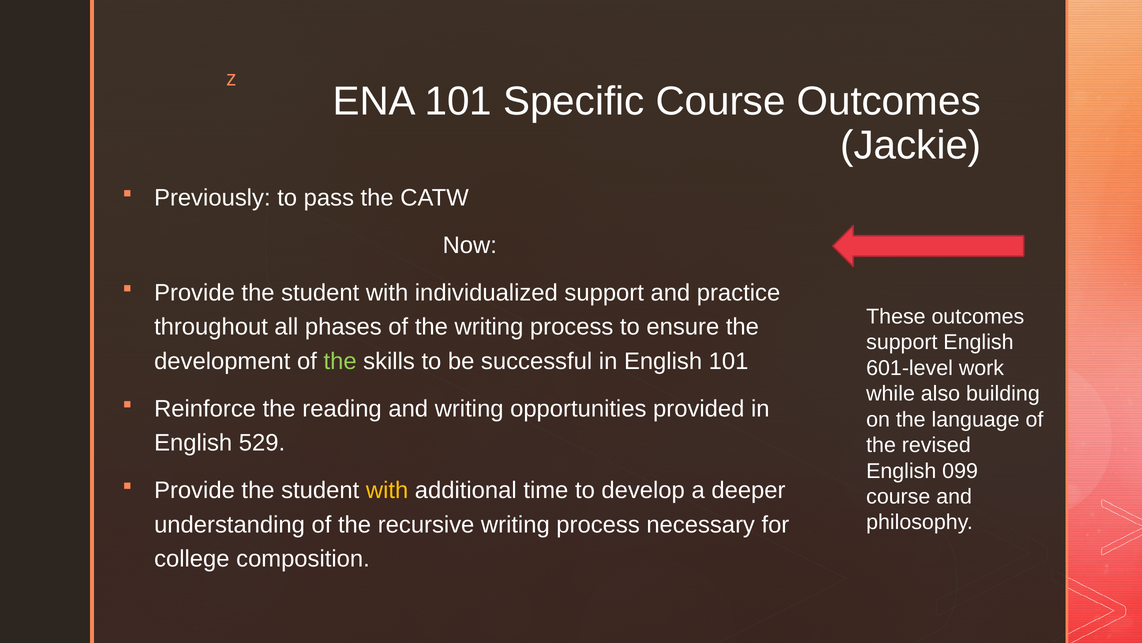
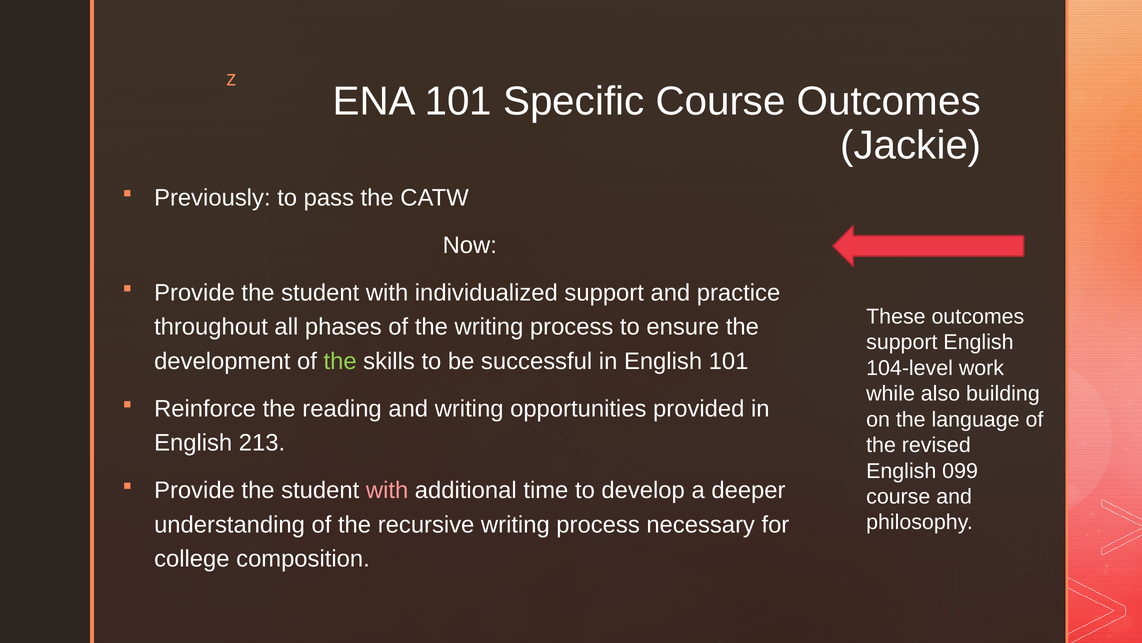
601-level: 601-level -> 104-level
529: 529 -> 213
with at (387, 490) colour: yellow -> pink
